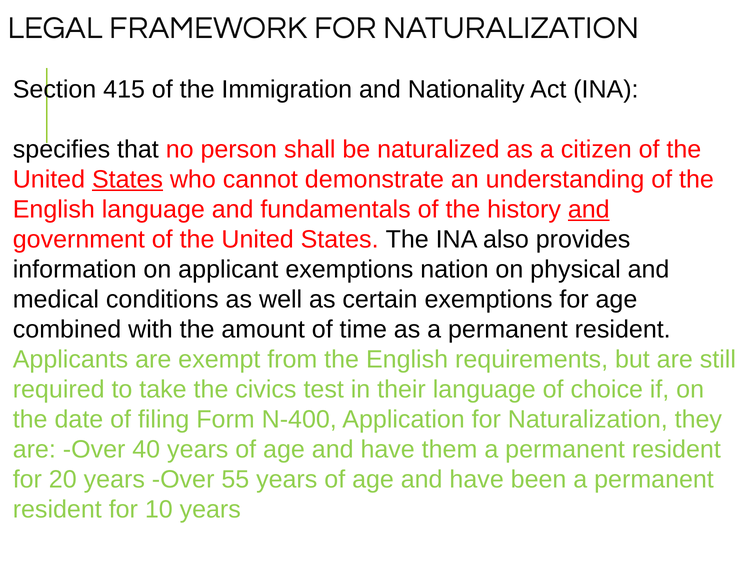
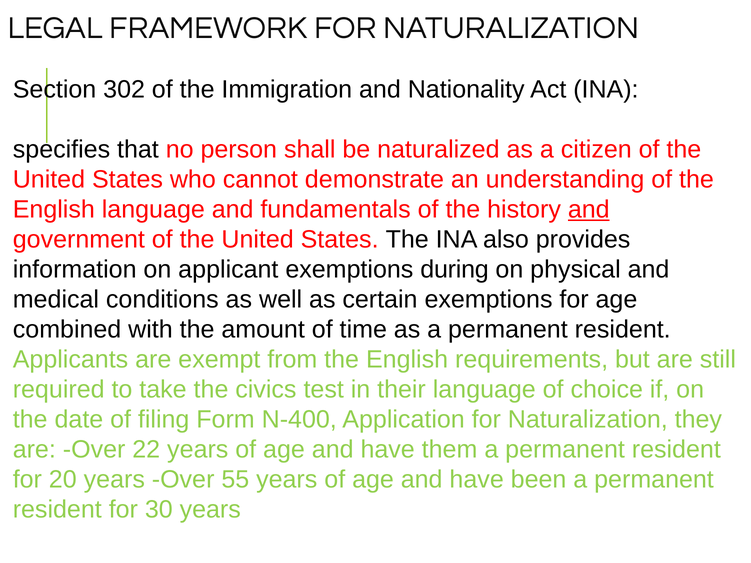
415: 415 -> 302
States at (127, 179) underline: present -> none
nation: nation -> during
40: 40 -> 22
10: 10 -> 30
